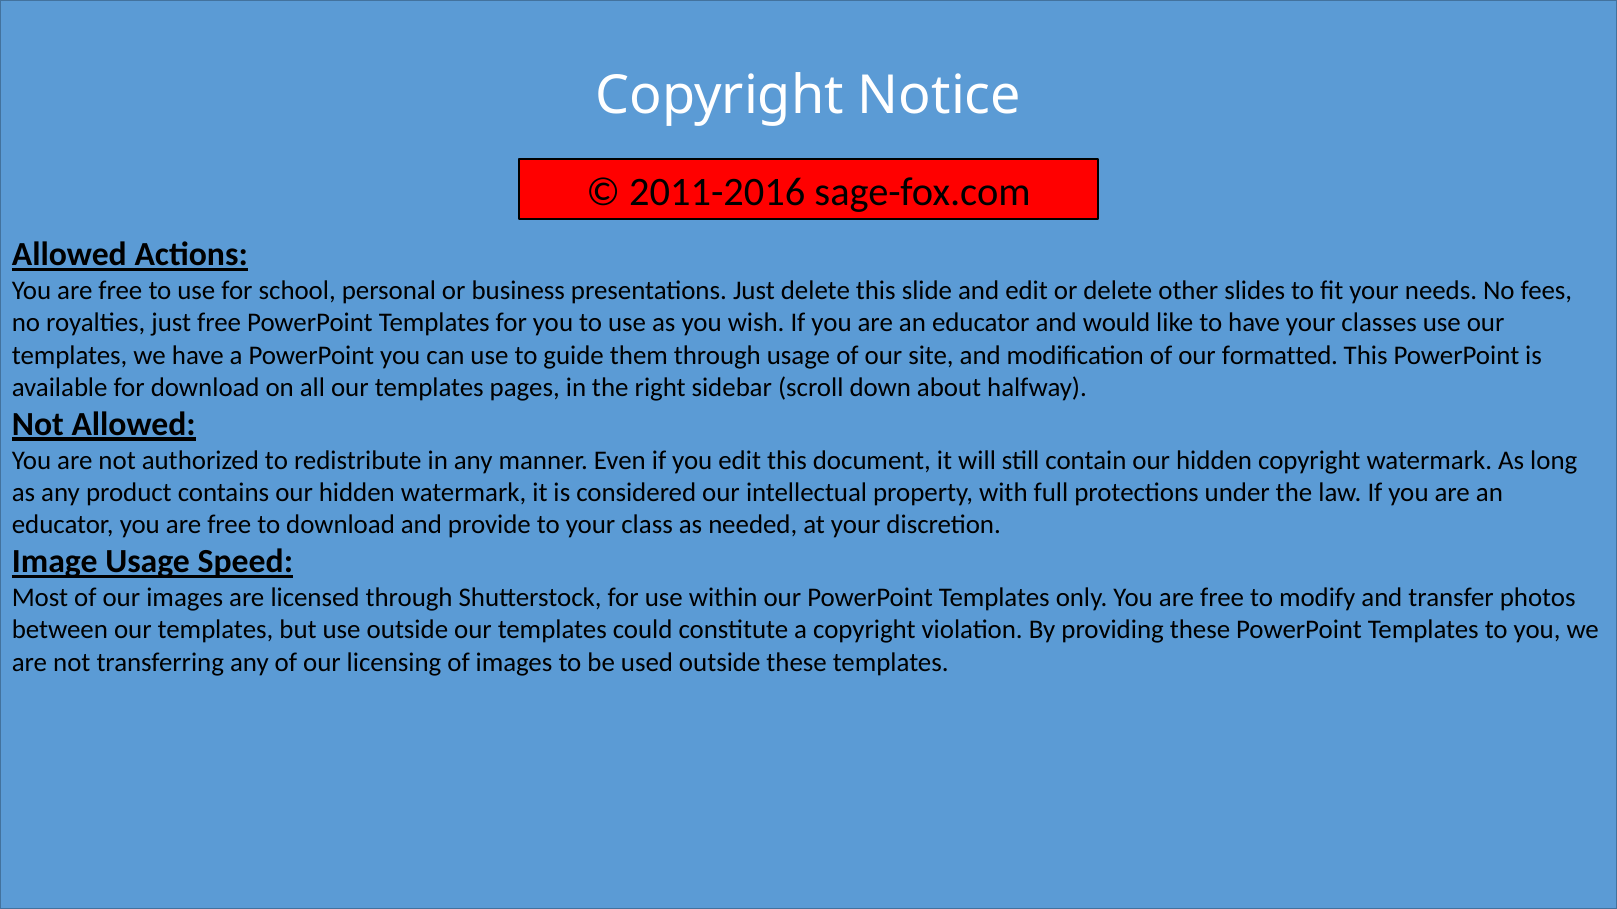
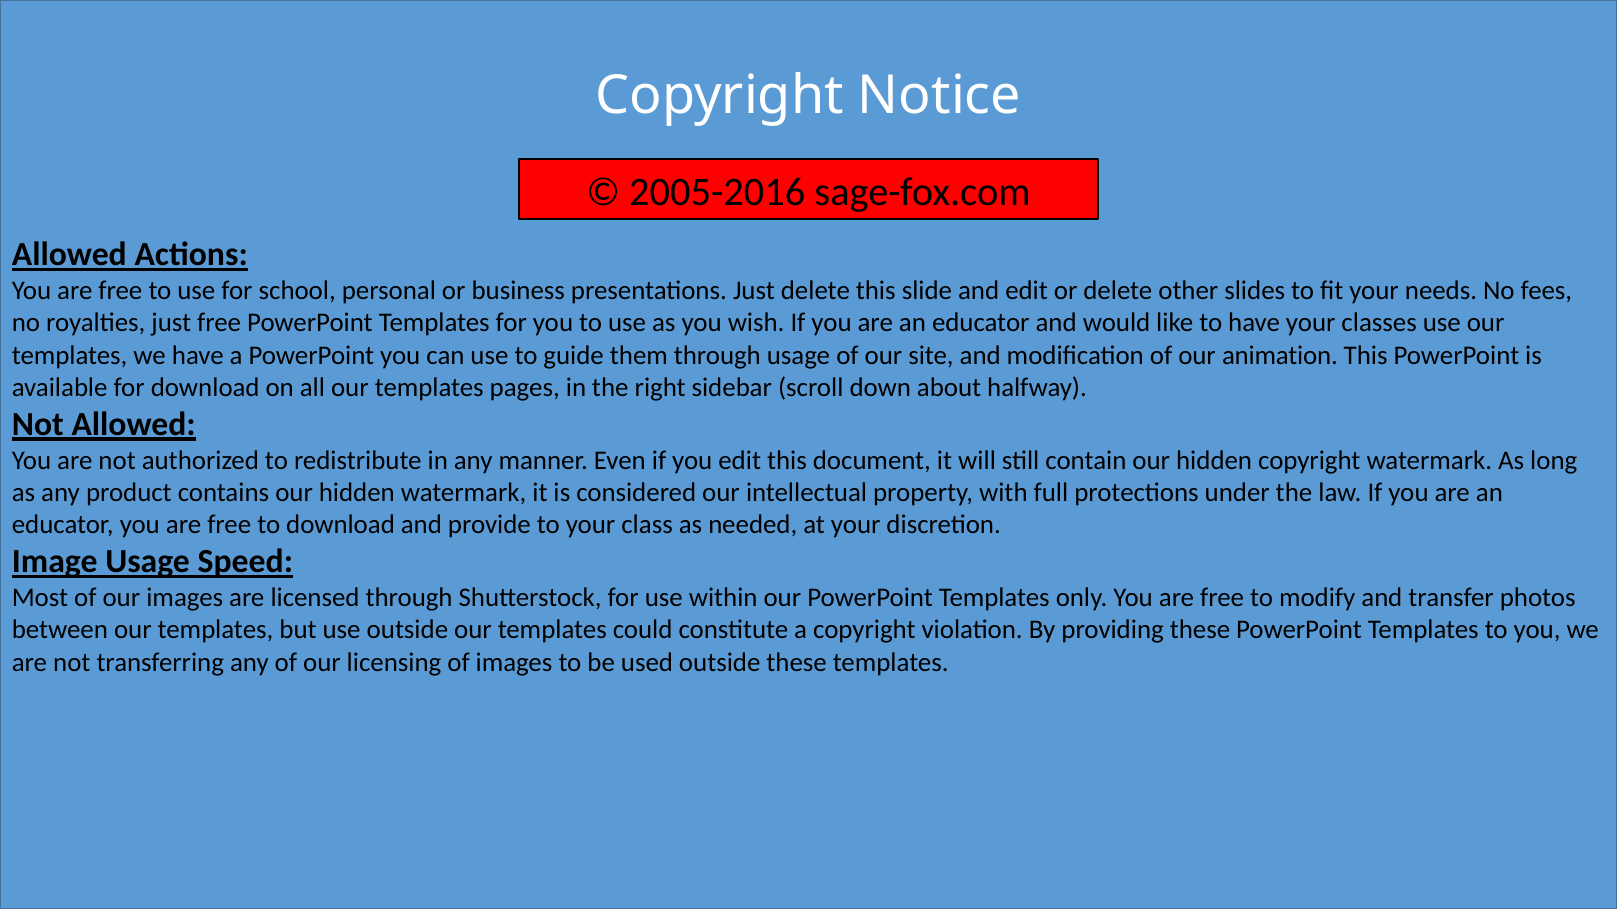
2011-2016: 2011-2016 -> 2005-2016
formatted: formatted -> animation
